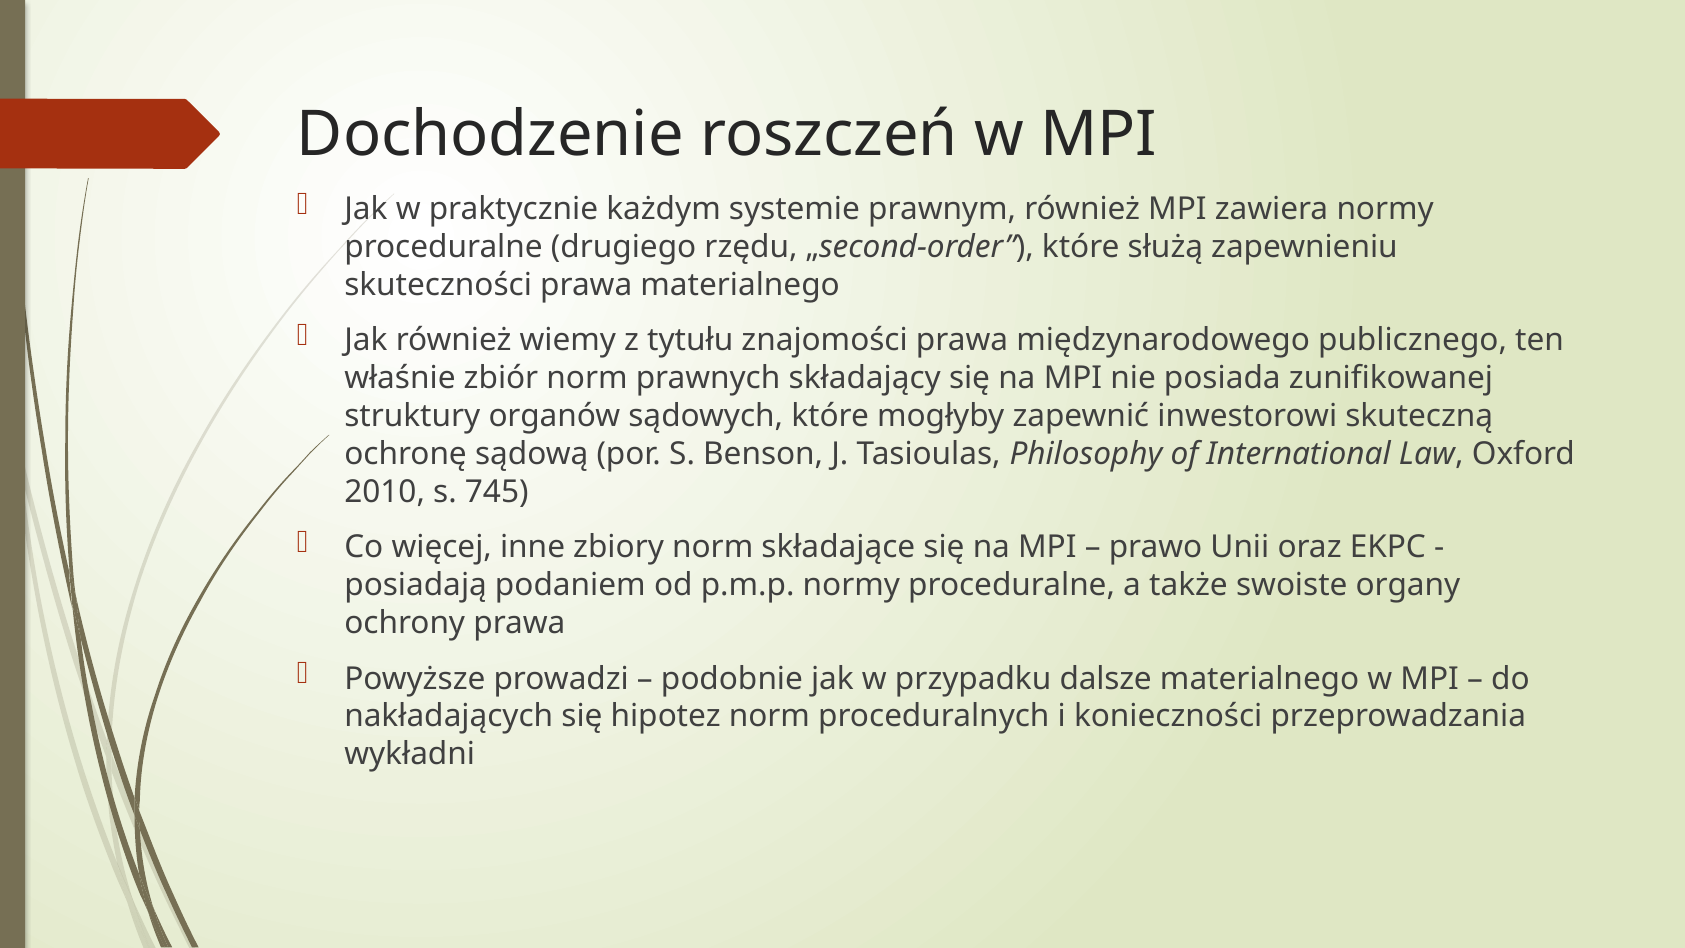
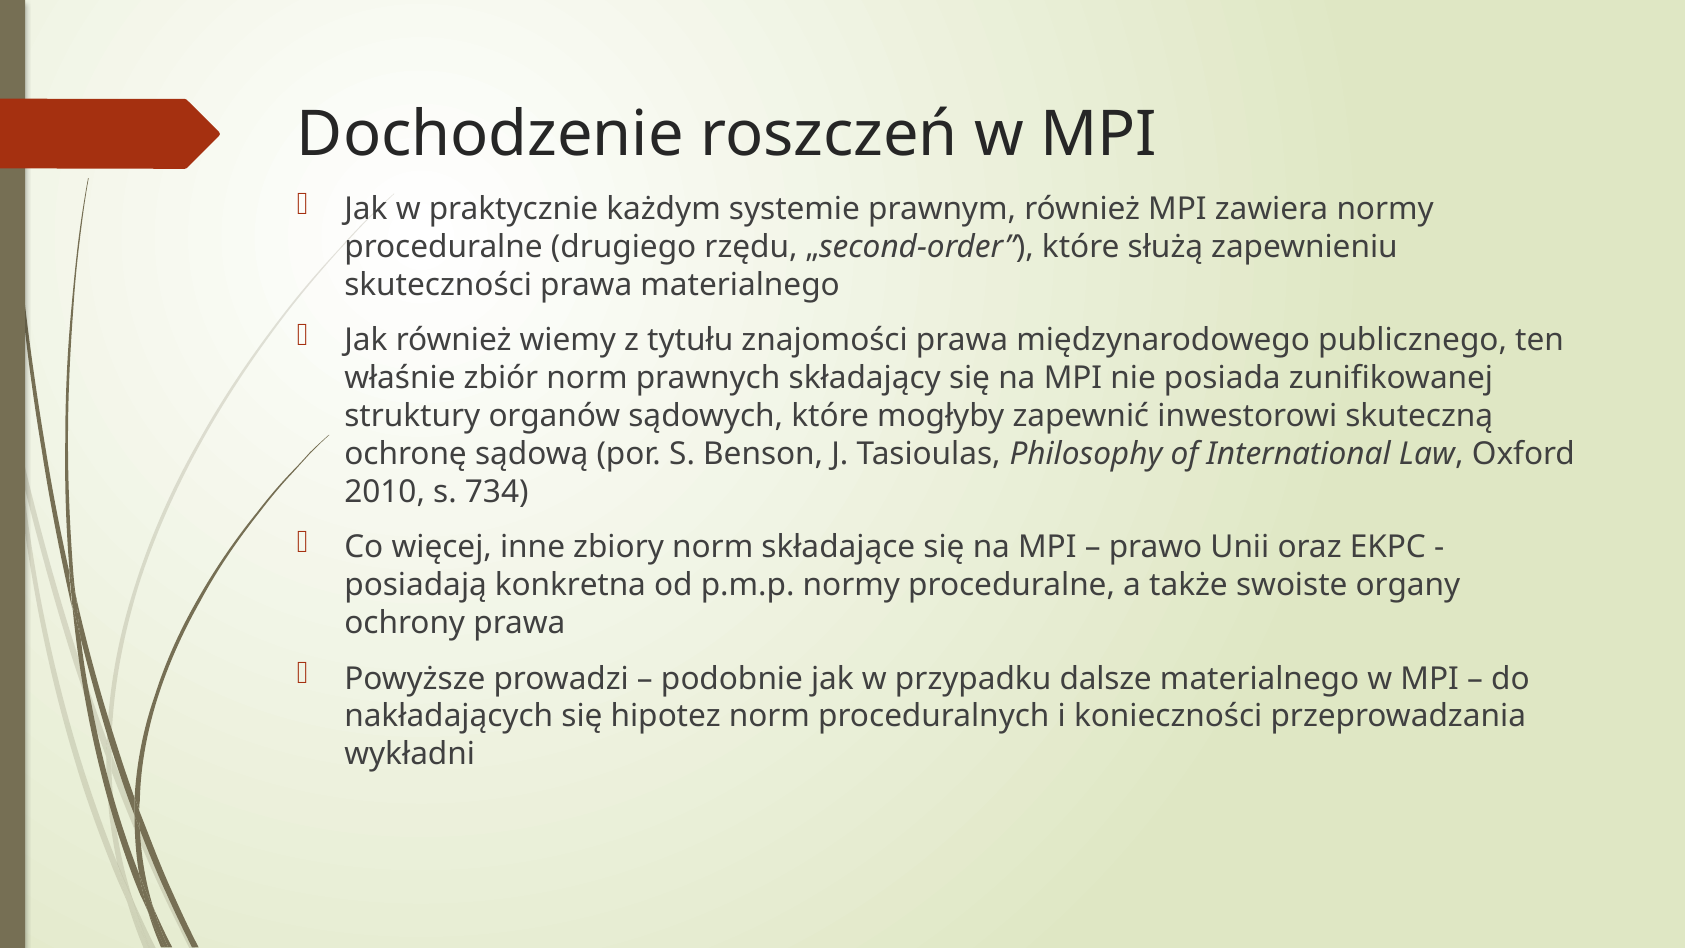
745: 745 -> 734
podaniem: podaniem -> konkretna
